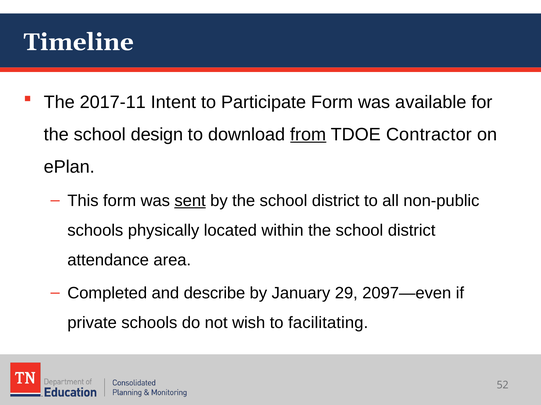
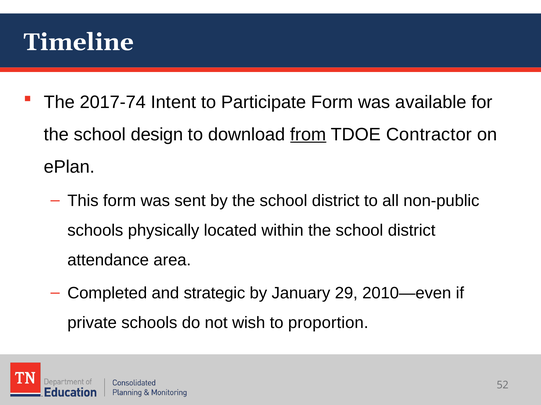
2017-11: 2017-11 -> 2017-74
sent underline: present -> none
describe: describe -> strategic
2097—even: 2097—even -> 2010—even
facilitating: facilitating -> proportion
